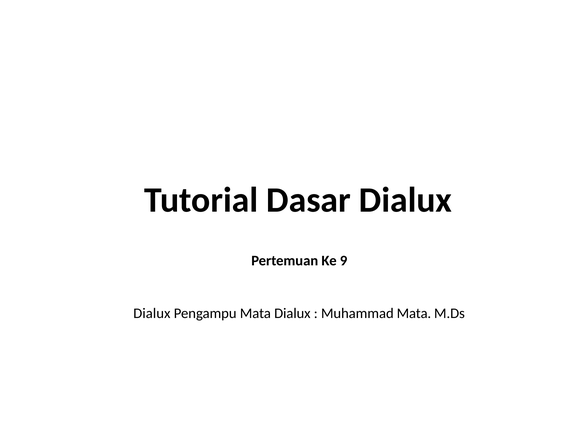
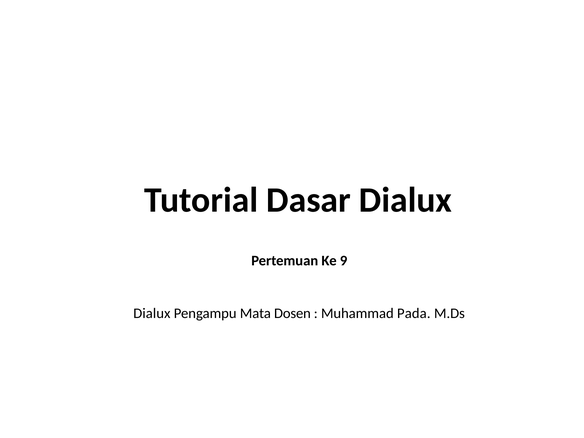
Mata Dialux: Dialux -> Dosen
Muhammad Mata: Mata -> Pada
